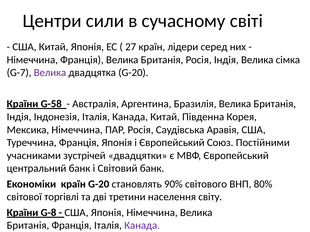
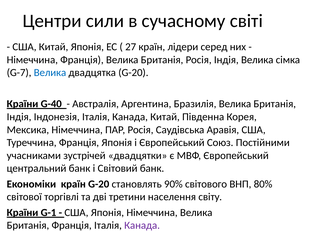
Велика at (50, 73) colour: purple -> blue
G-58: G-58 -> G-40
G-8: G-8 -> G-1
